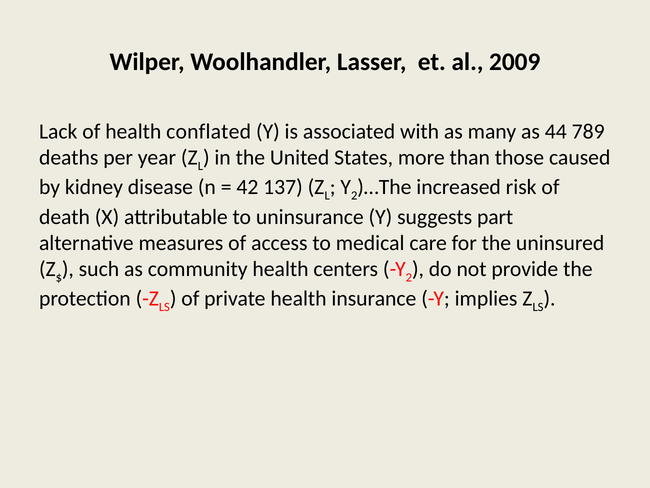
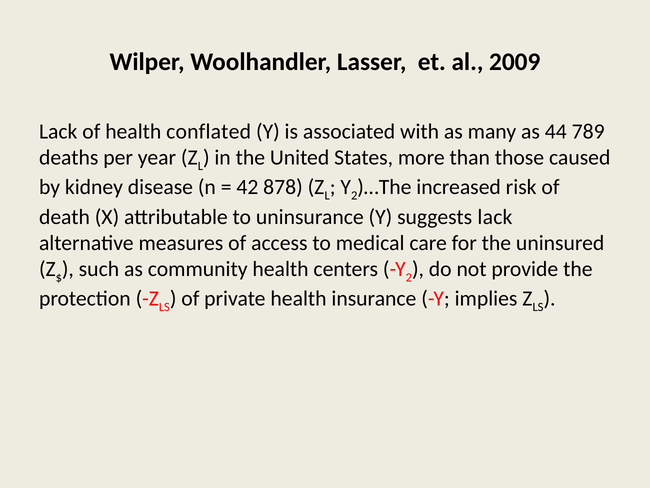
137: 137 -> 878
suggests part: part -> lack
